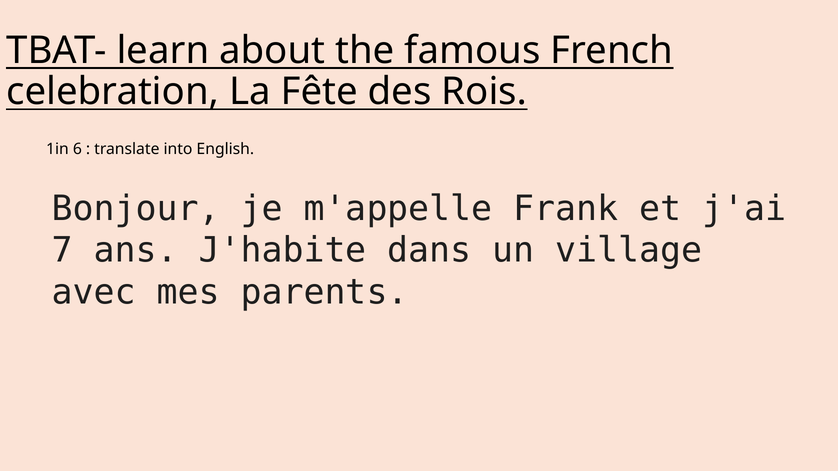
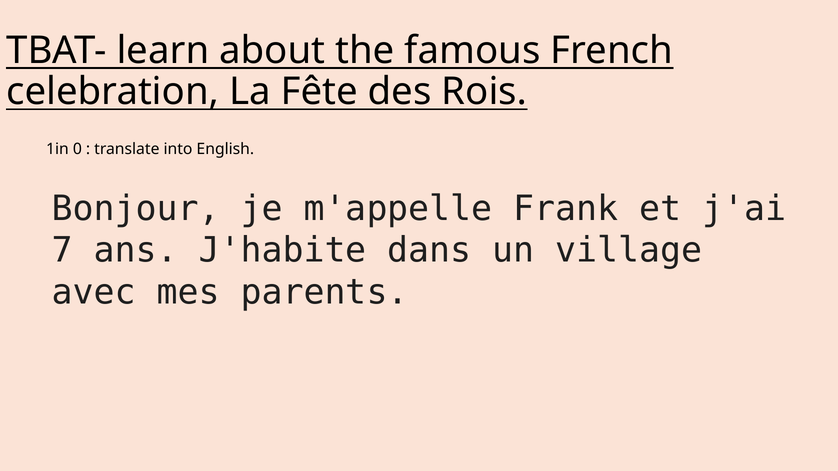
6: 6 -> 0
